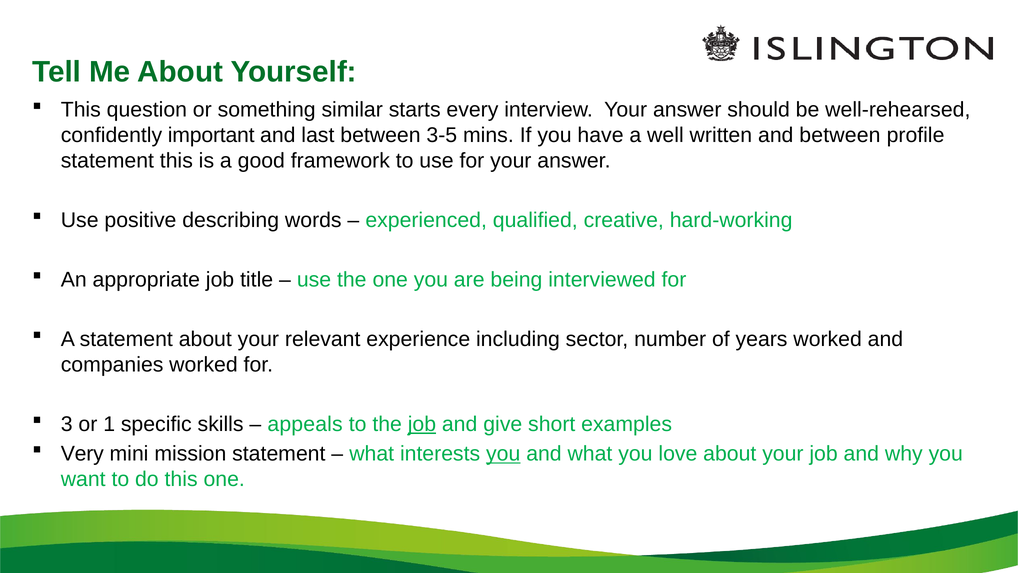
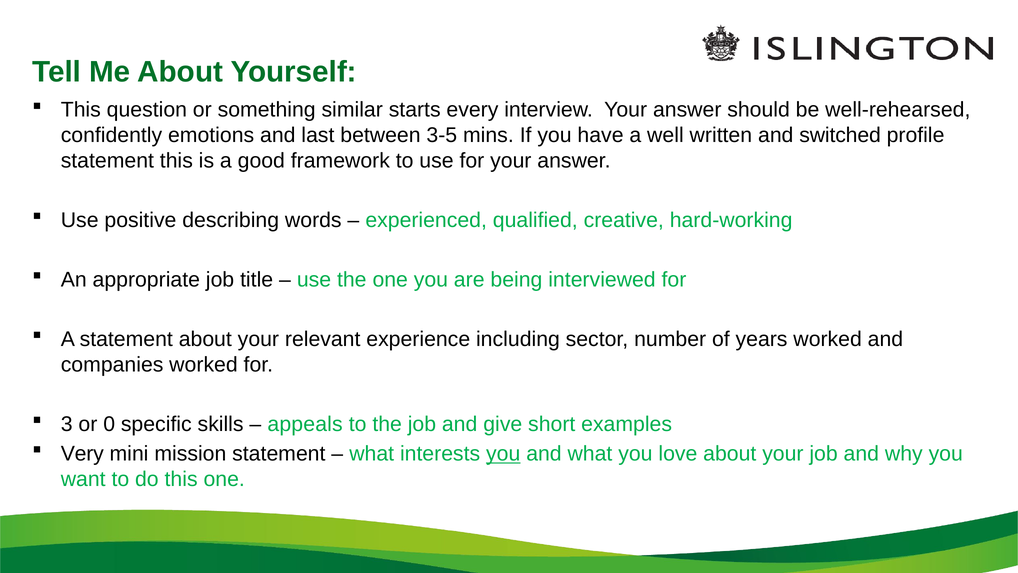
important: important -> emotions
and between: between -> switched
1: 1 -> 0
job at (422, 424) underline: present -> none
